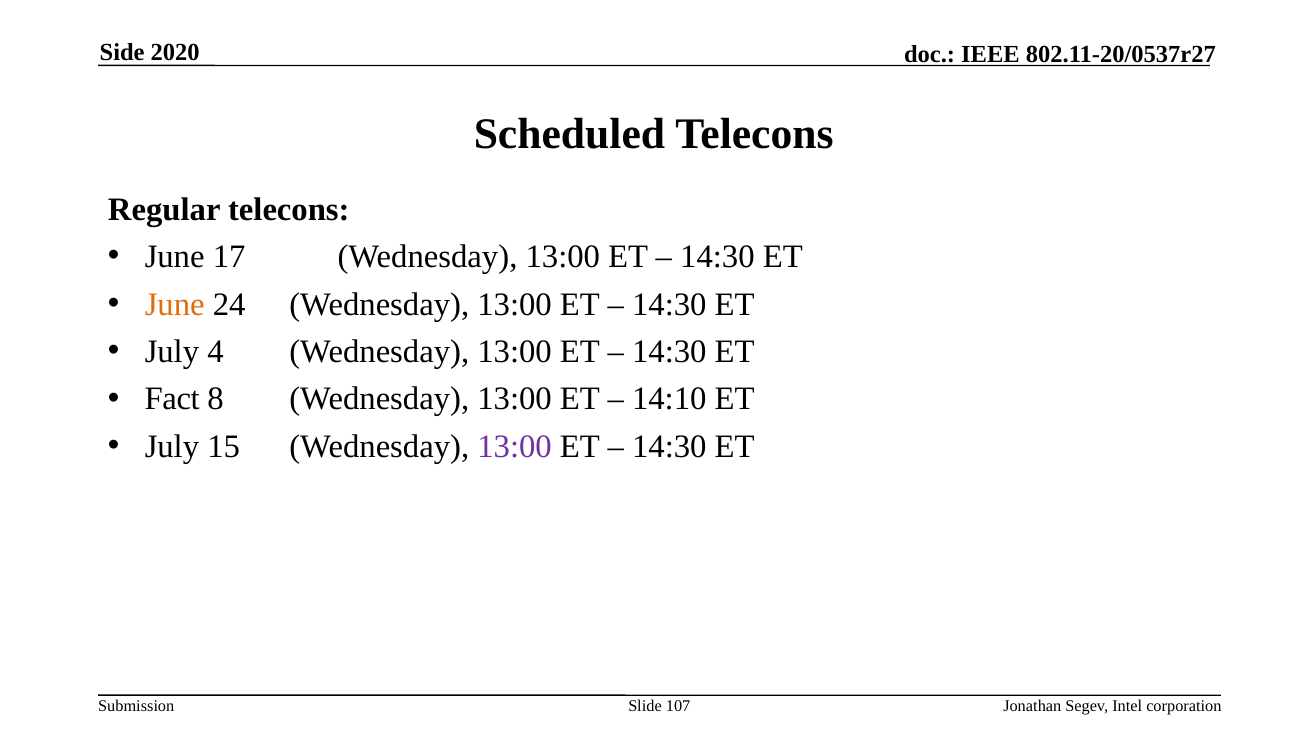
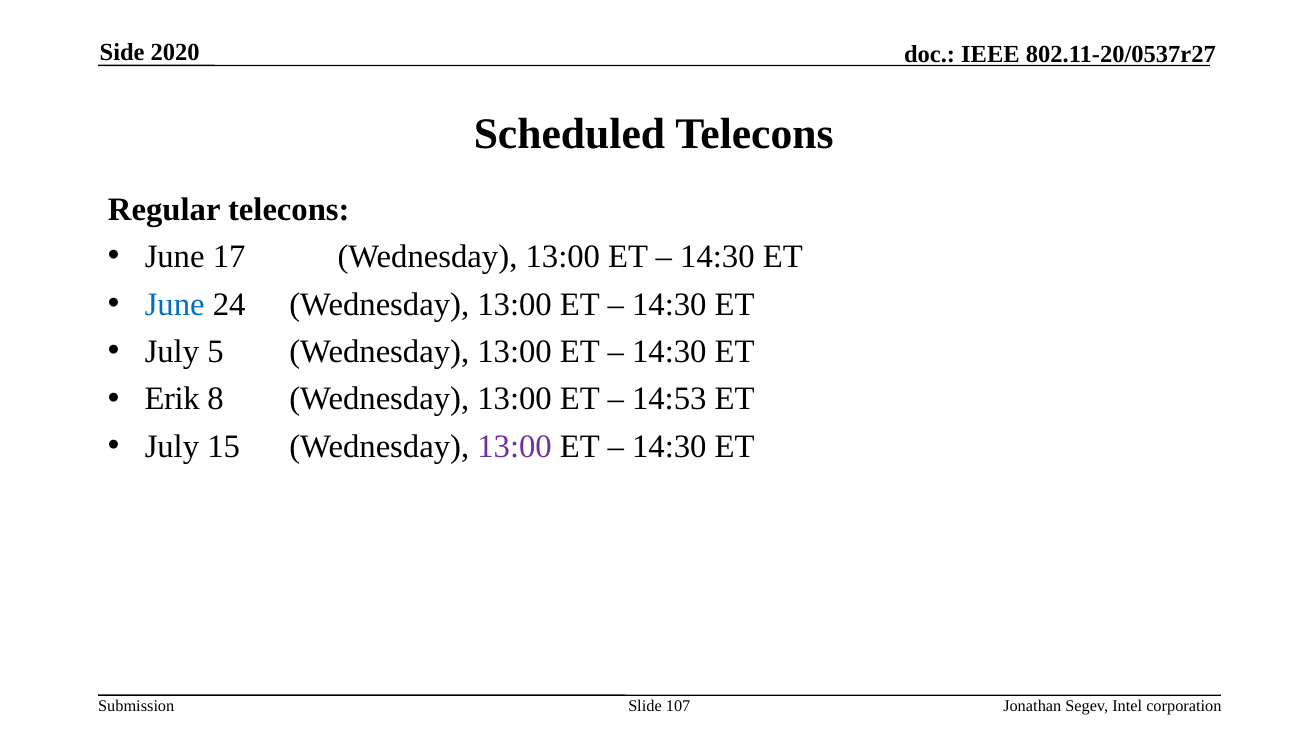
June at (175, 304) colour: orange -> blue
4: 4 -> 5
Fact: Fact -> Erik
14:10: 14:10 -> 14:53
